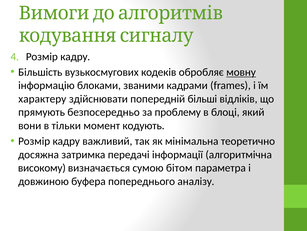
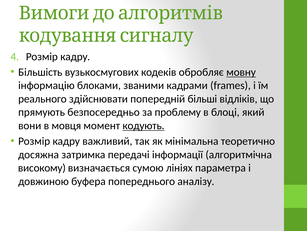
характеру: характеру -> реального
тільки: тільки -> мовця
кодують underline: none -> present
бітом: бітом -> лініях
